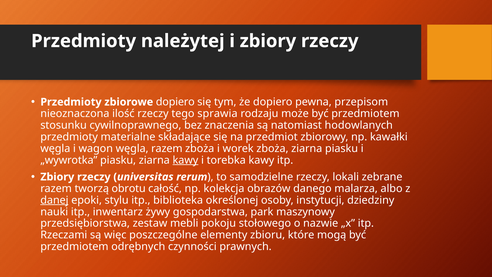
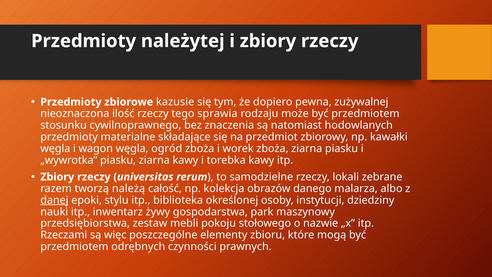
zbiorowe dopiero: dopiero -> kazusie
przepisom: przepisom -> zużywalnej
węgla razem: razem -> ogród
kawy at (185, 160) underline: present -> none
obrotu: obrotu -> należą
